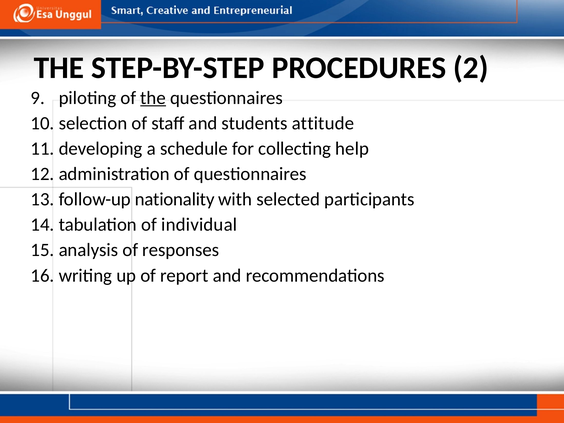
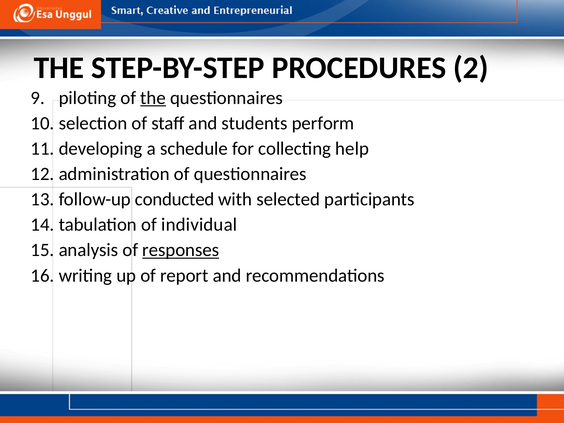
attitude: attitude -> perform
nationality: nationality -> conducted
responses underline: none -> present
